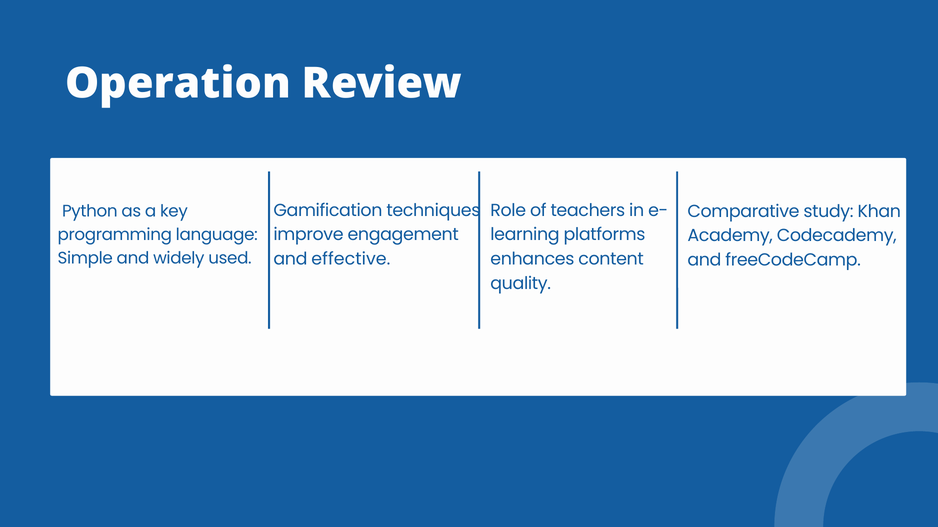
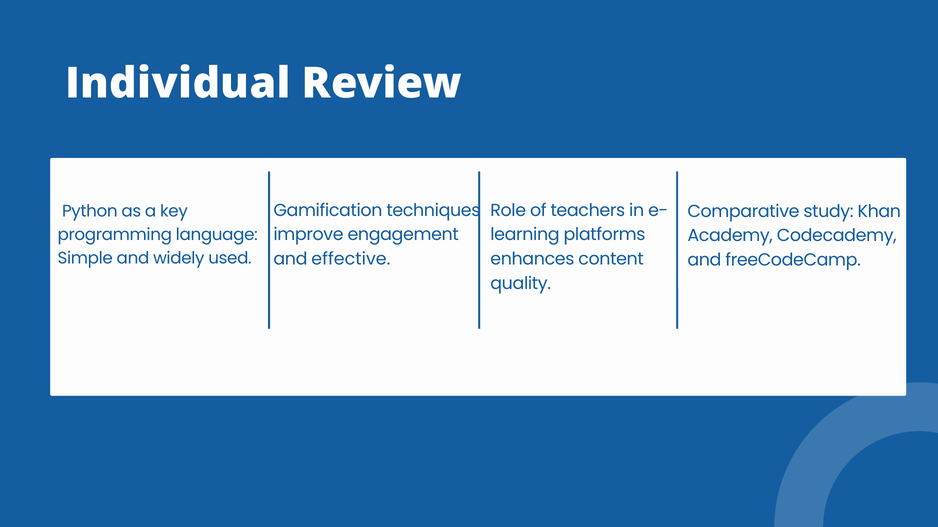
Operation: Operation -> Individual
